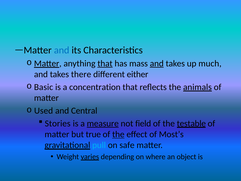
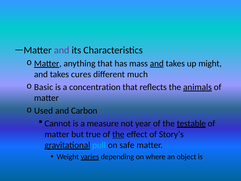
and at (62, 50) colour: blue -> purple
that at (105, 63) underline: present -> none
much: much -> might
there: there -> cures
either: either -> much
Central: Central -> Carbon
Stories: Stories -> Cannot
measure underline: present -> none
field: field -> year
Most’s: Most’s -> Story’s
